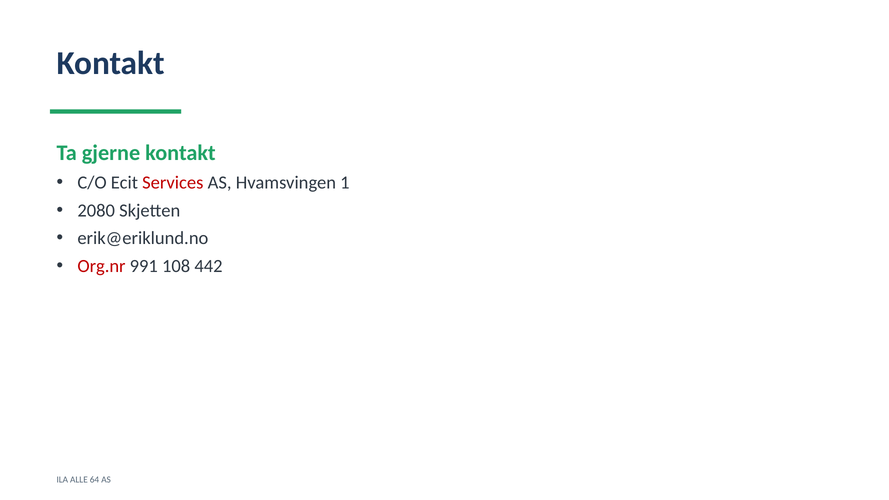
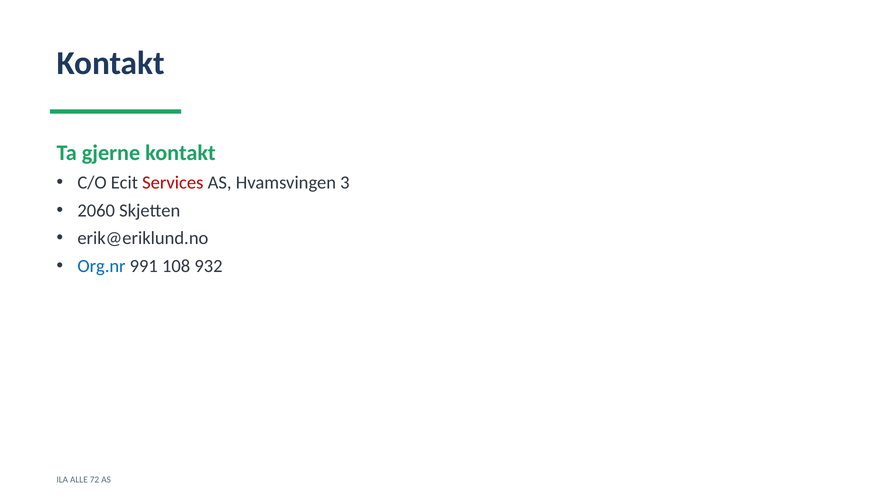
1: 1 -> 3
2080: 2080 -> 2060
Org.nr colour: red -> blue
442: 442 -> 932
64: 64 -> 72
